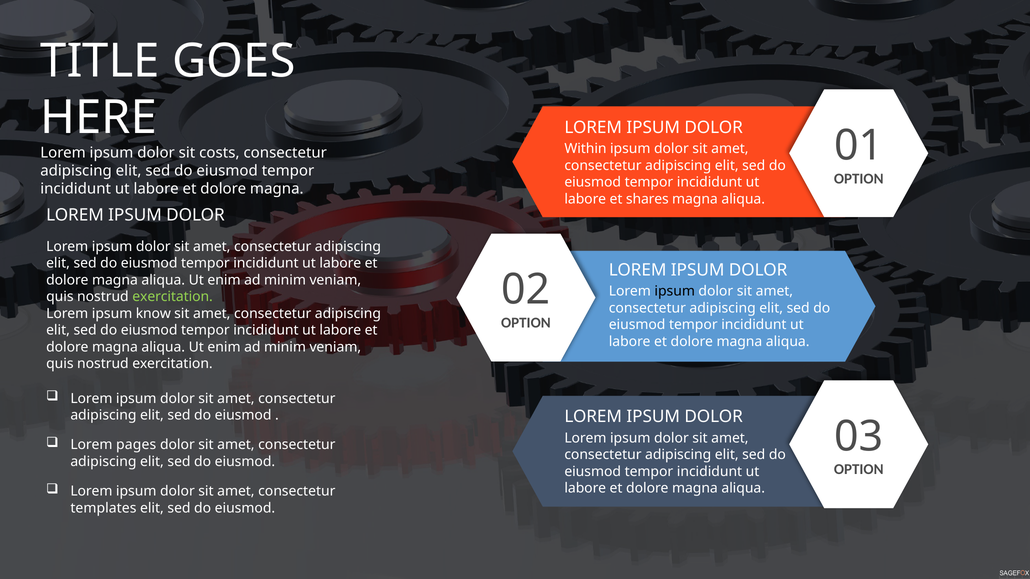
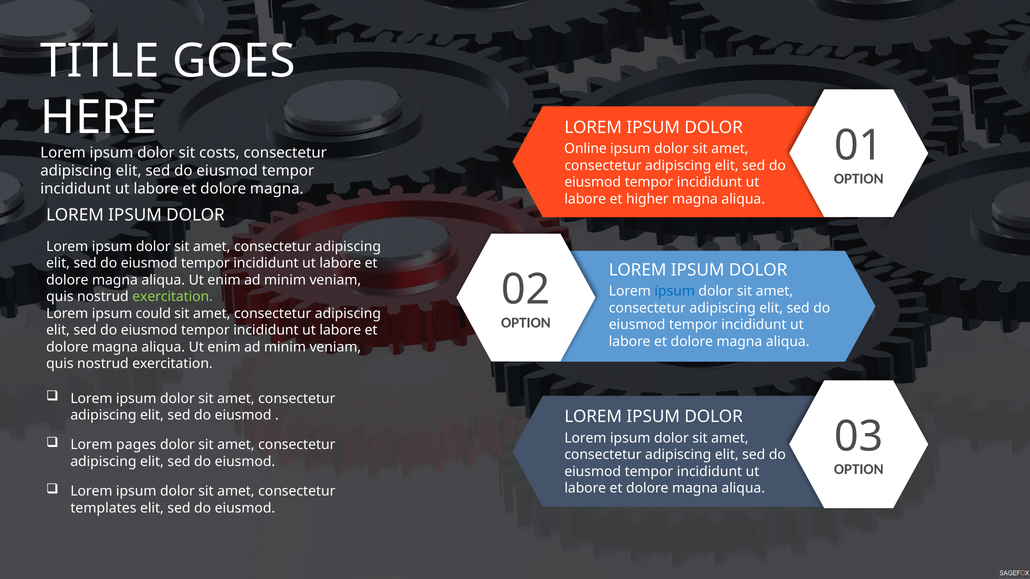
Within: Within -> Online
shares: shares -> higher
ipsum at (675, 291) colour: black -> blue
know: know -> could
